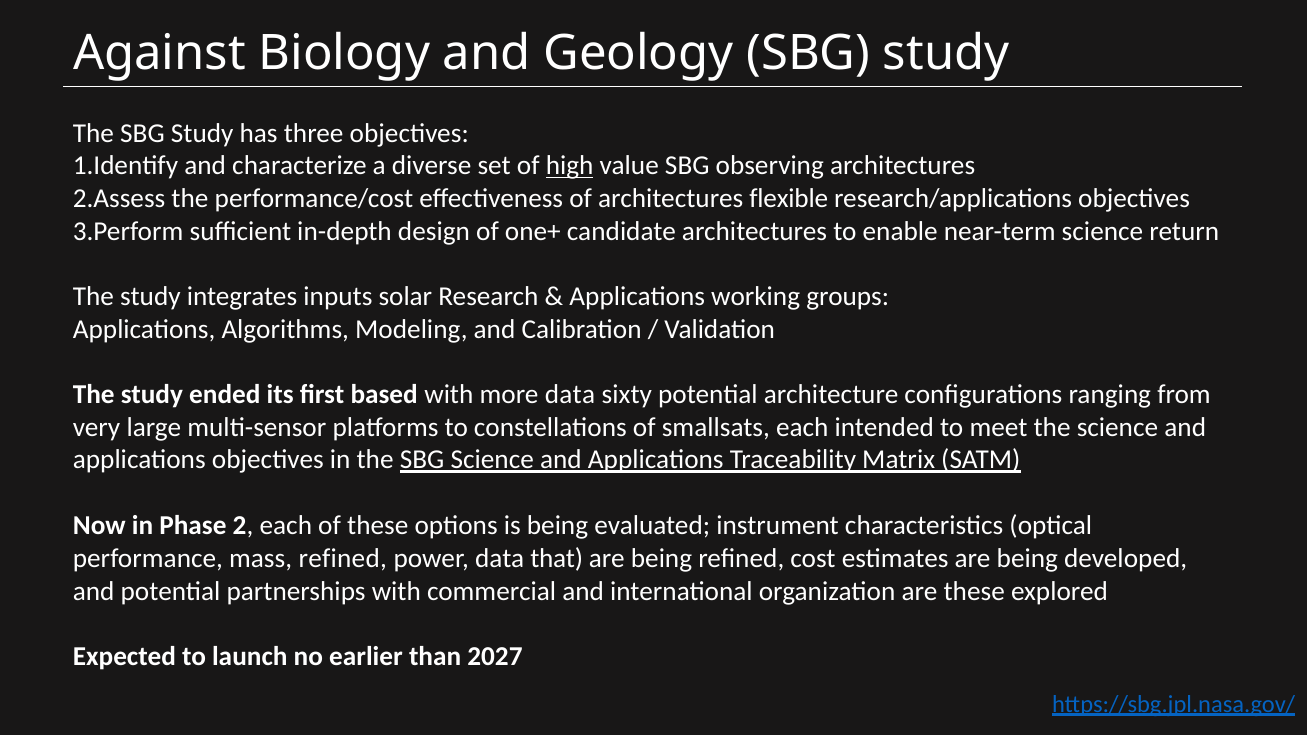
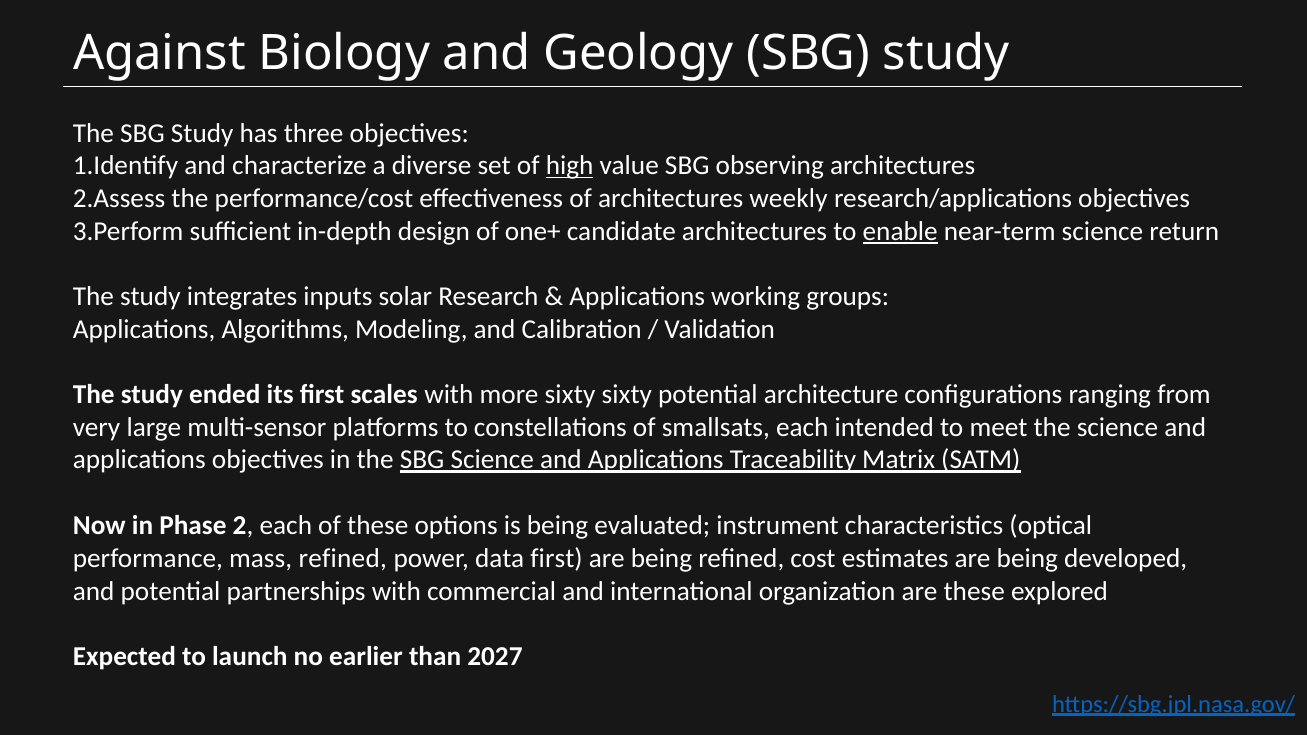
flexible: flexible -> weekly
enable underline: none -> present
based: based -> scales
more data: data -> sixty
data that: that -> first
